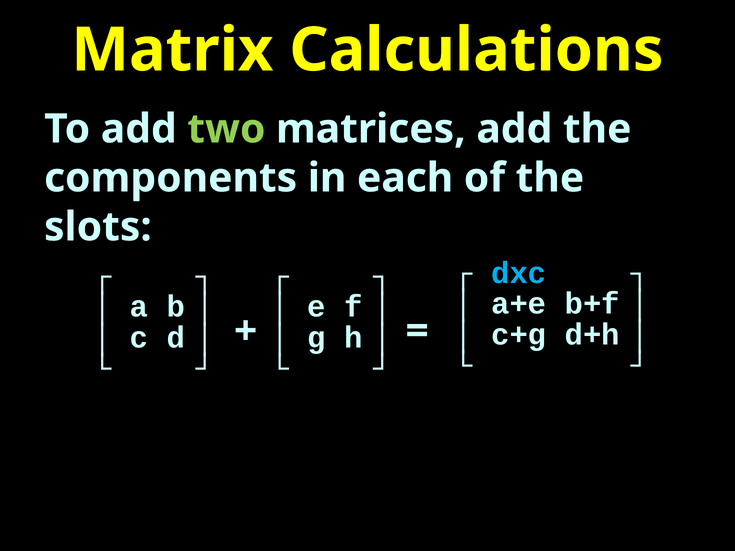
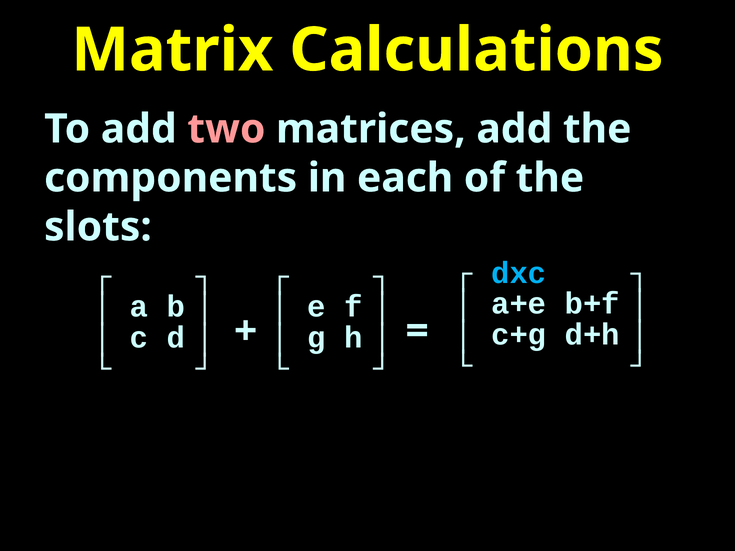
two colour: light green -> pink
